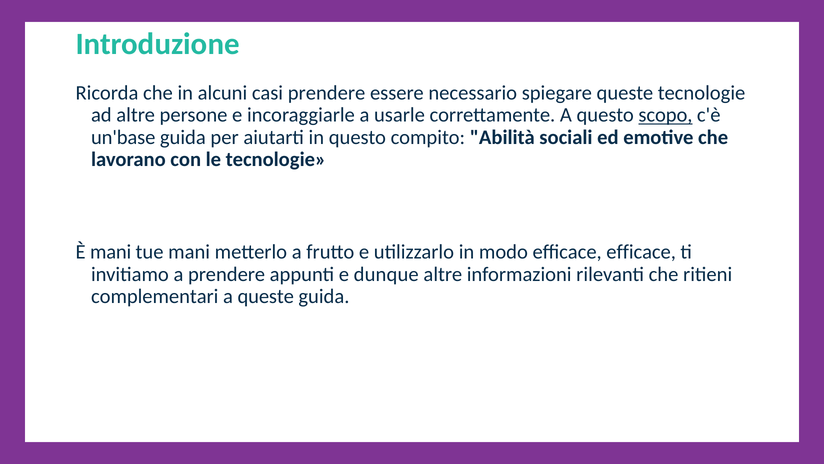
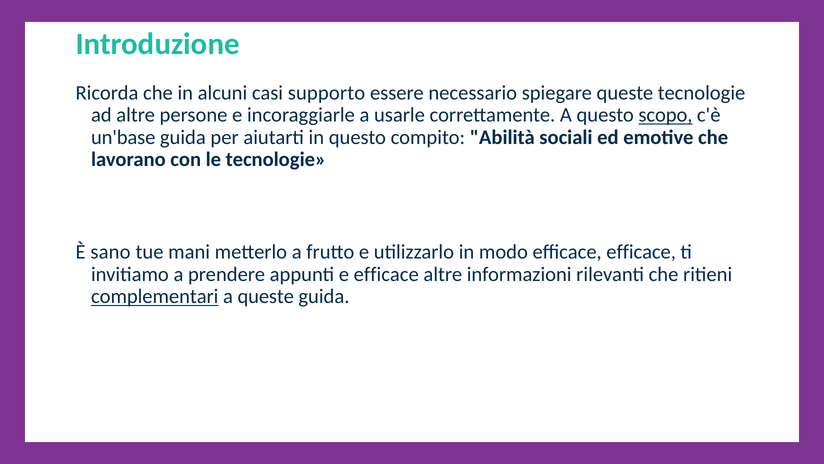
casi prendere: prendere -> supporto
È mani: mani -> sano
e dunque: dunque -> efficace
complementari underline: none -> present
